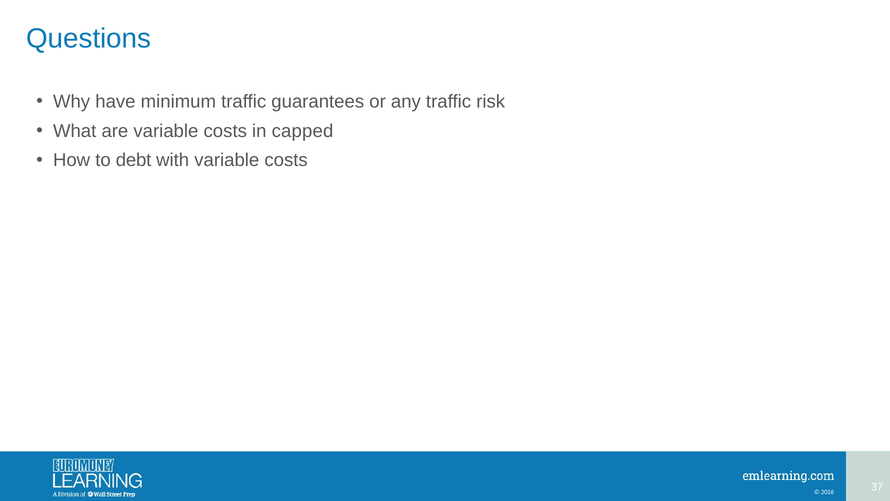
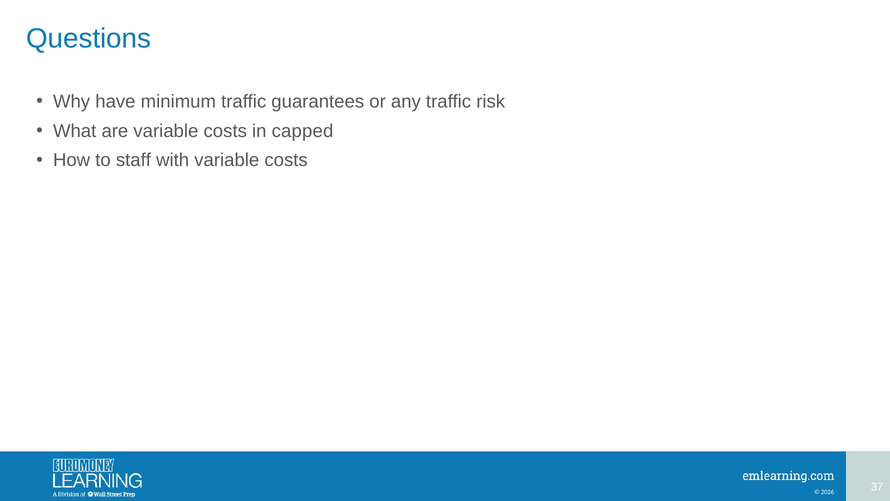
debt: debt -> staff
